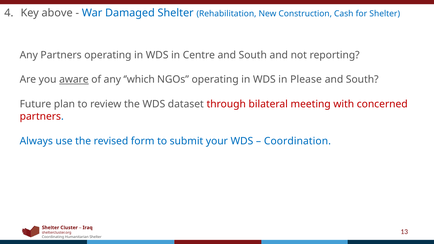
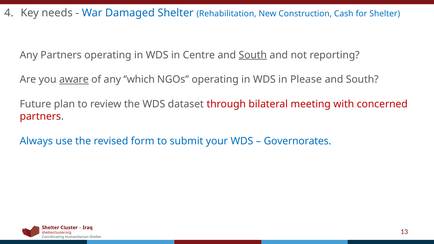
above: above -> needs
South at (253, 55) underline: none -> present
Coordination: Coordination -> Governorates
